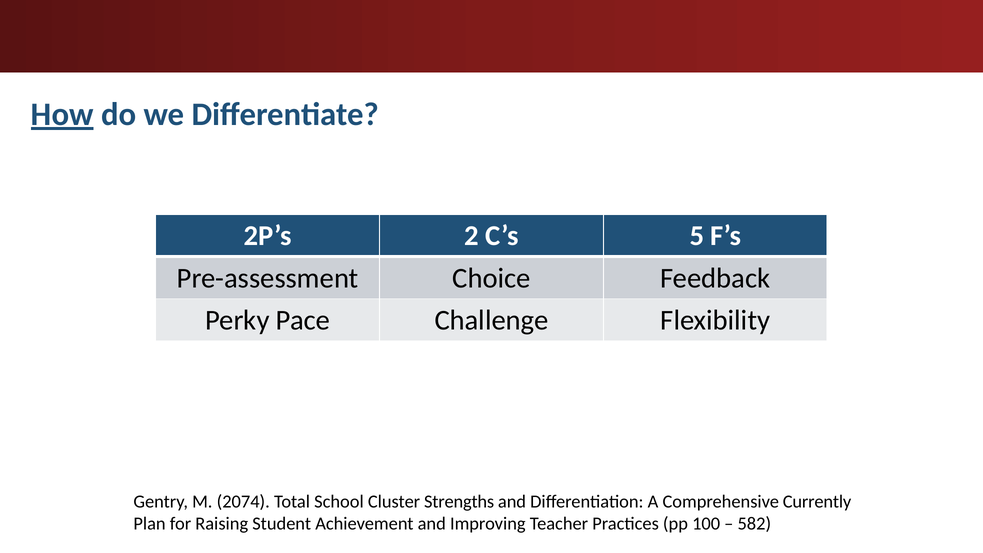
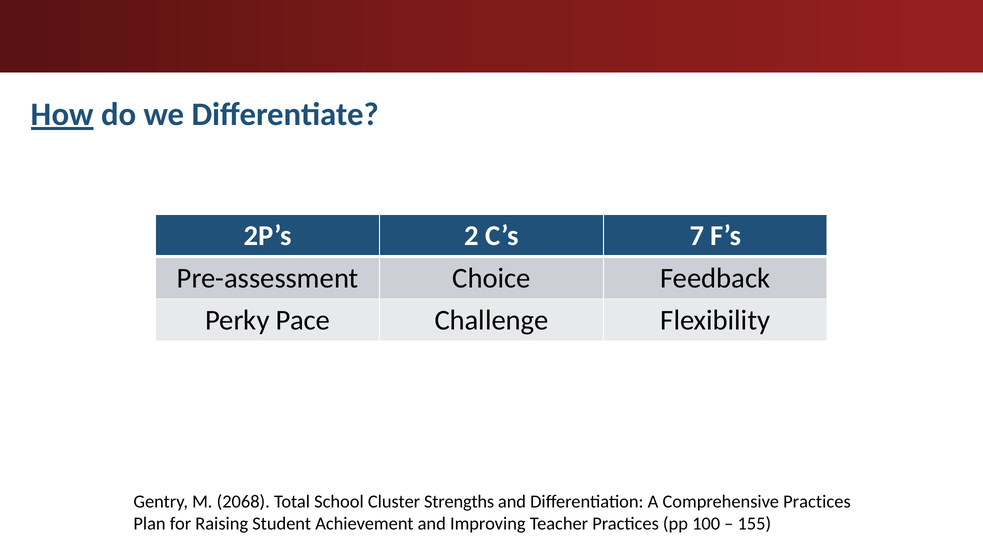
5: 5 -> 7
2074: 2074 -> 2068
Comprehensive Currently: Currently -> Practices
582: 582 -> 155
